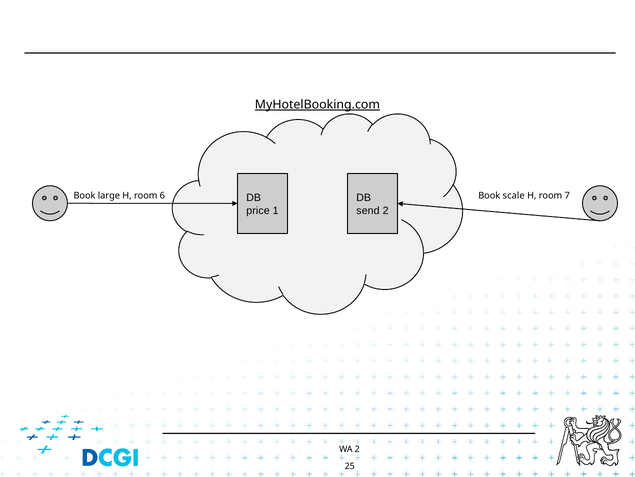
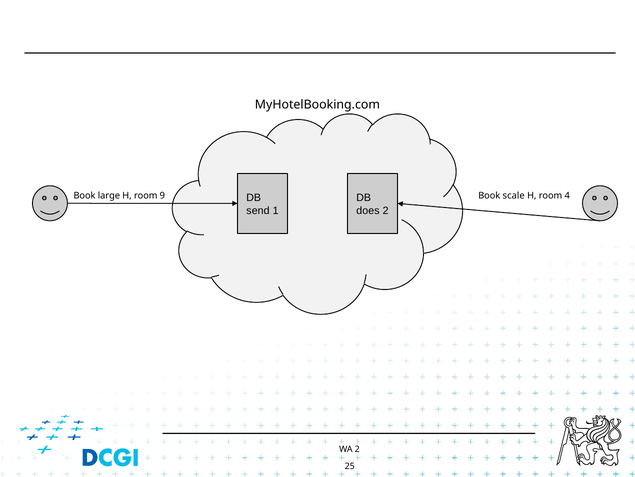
MyHotelBooking.com underline: present -> none
6: 6 -> 9
7: 7 -> 4
price: price -> send
send: send -> does
